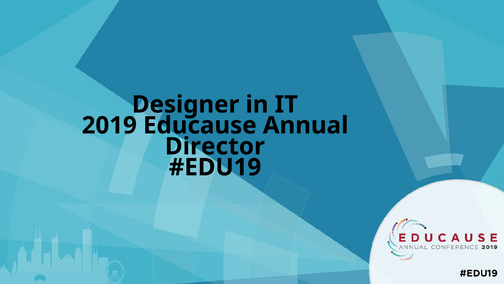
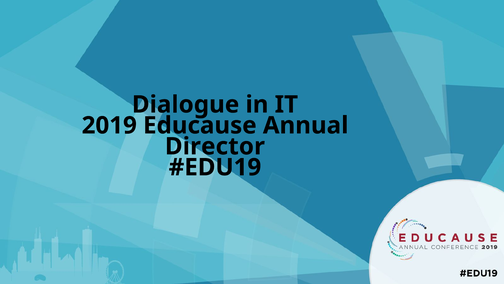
Designer: Designer -> Dialogue
